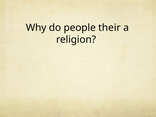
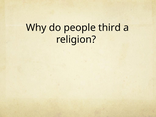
their: their -> third
